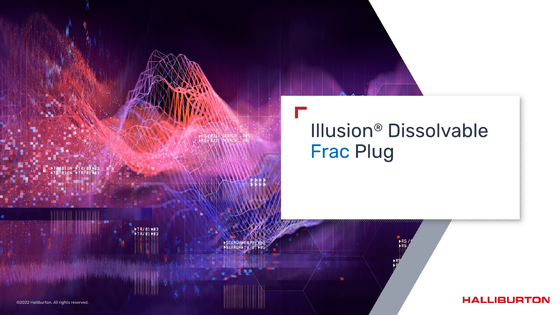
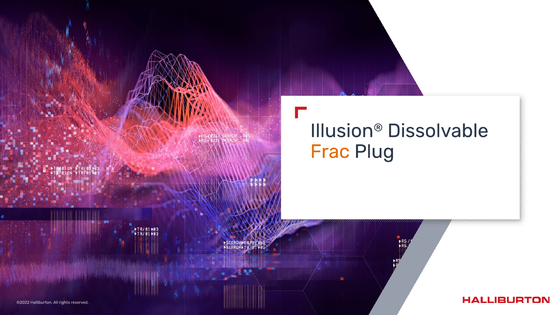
Frac colour: blue -> orange
